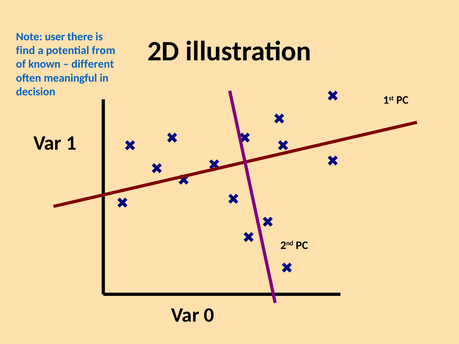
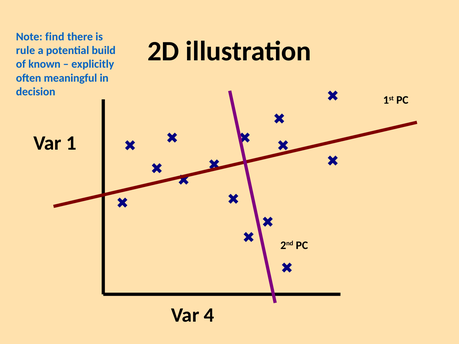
user: user -> find
find: find -> rule
from: from -> build
different: different -> explicitly
0: 0 -> 4
